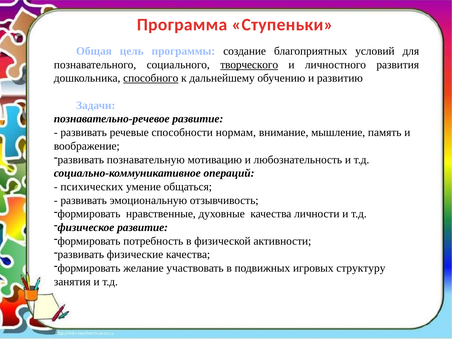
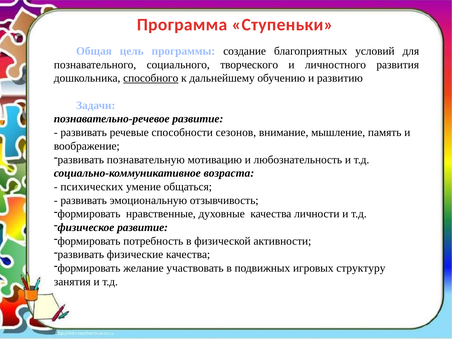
творческого underline: present -> none
нормам: нормам -> сезонов
операций: операций -> возраста
